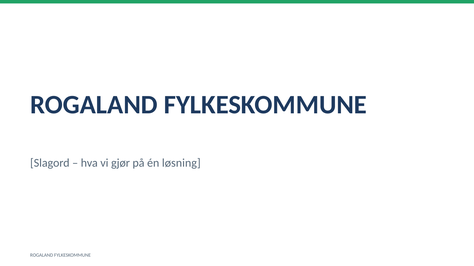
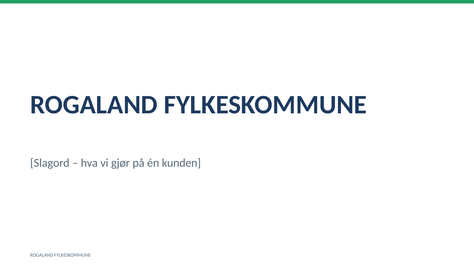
løsning: løsning -> kunden
